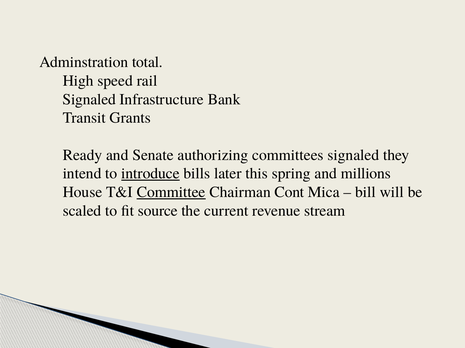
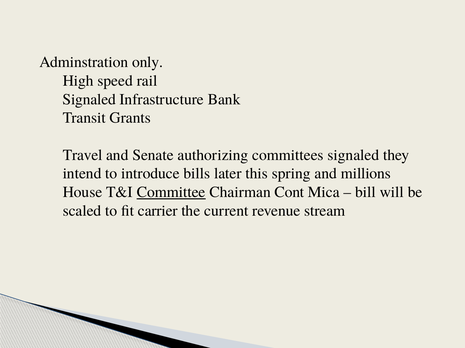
total: total -> only
Ready: Ready -> Travel
introduce underline: present -> none
source: source -> carrier
